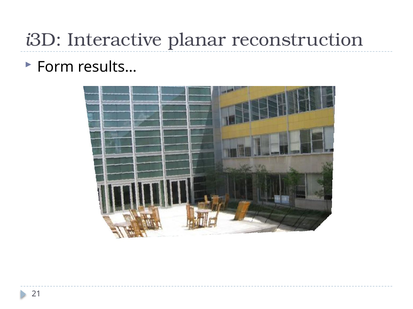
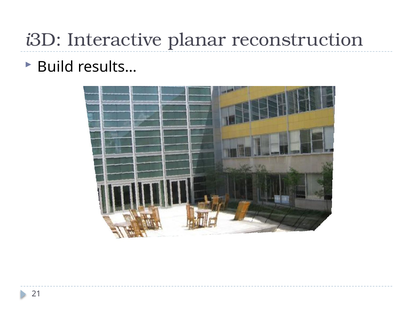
Form: Form -> Build
